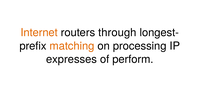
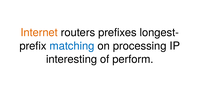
through: through -> prefixes
matching colour: orange -> blue
expresses: expresses -> interesting
